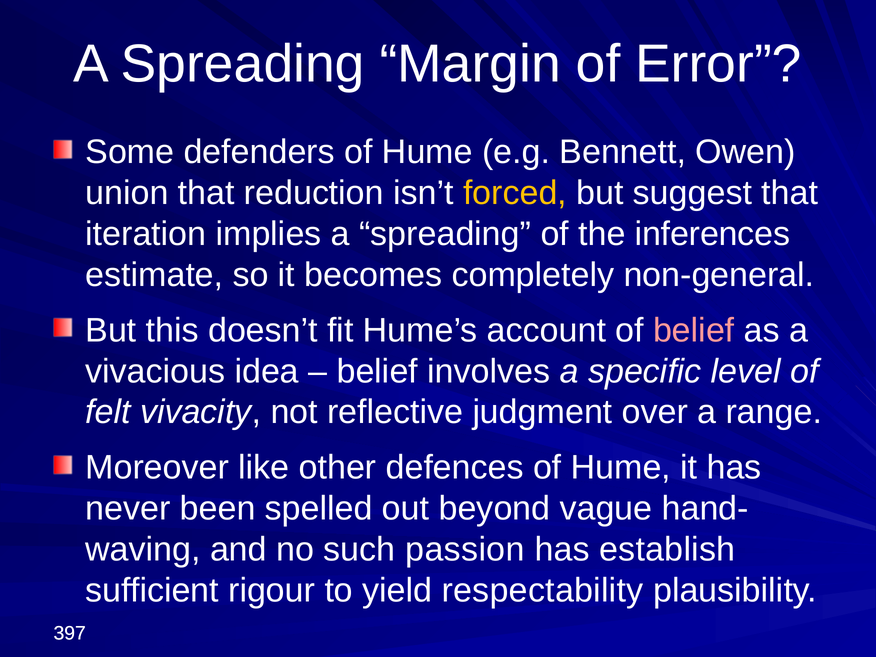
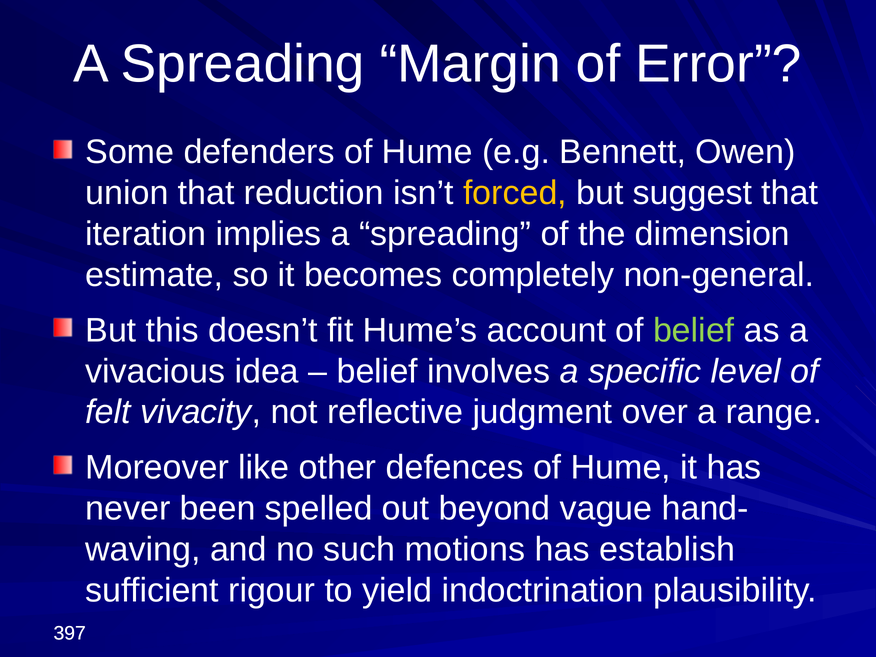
inferences: inferences -> dimension
belief at (694, 330) colour: pink -> light green
passion: passion -> motions
respectability: respectability -> indoctrination
